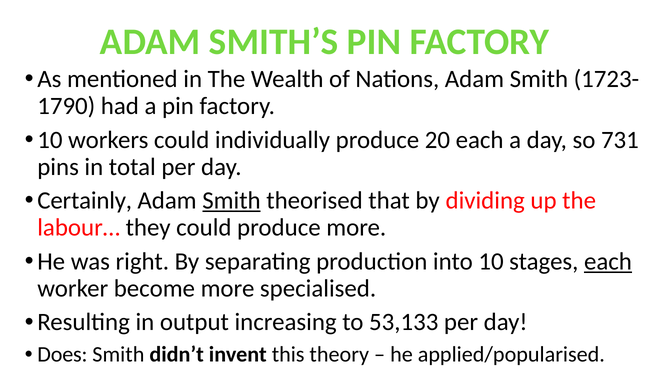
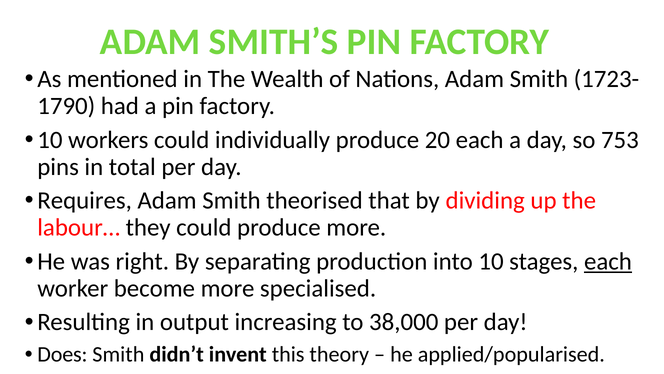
731: 731 -> 753
Certainly: Certainly -> Requires
Smith at (231, 200) underline: present -> none
53,133: 53,133 -> 38,000
